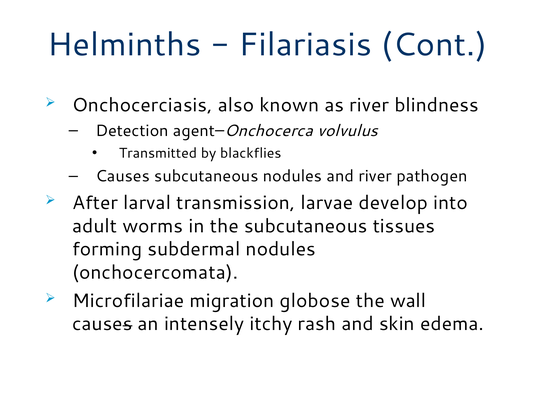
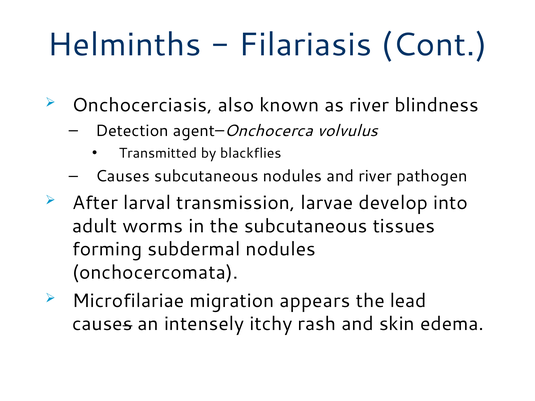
globose: globose -> appears
wall: wall -> lead
